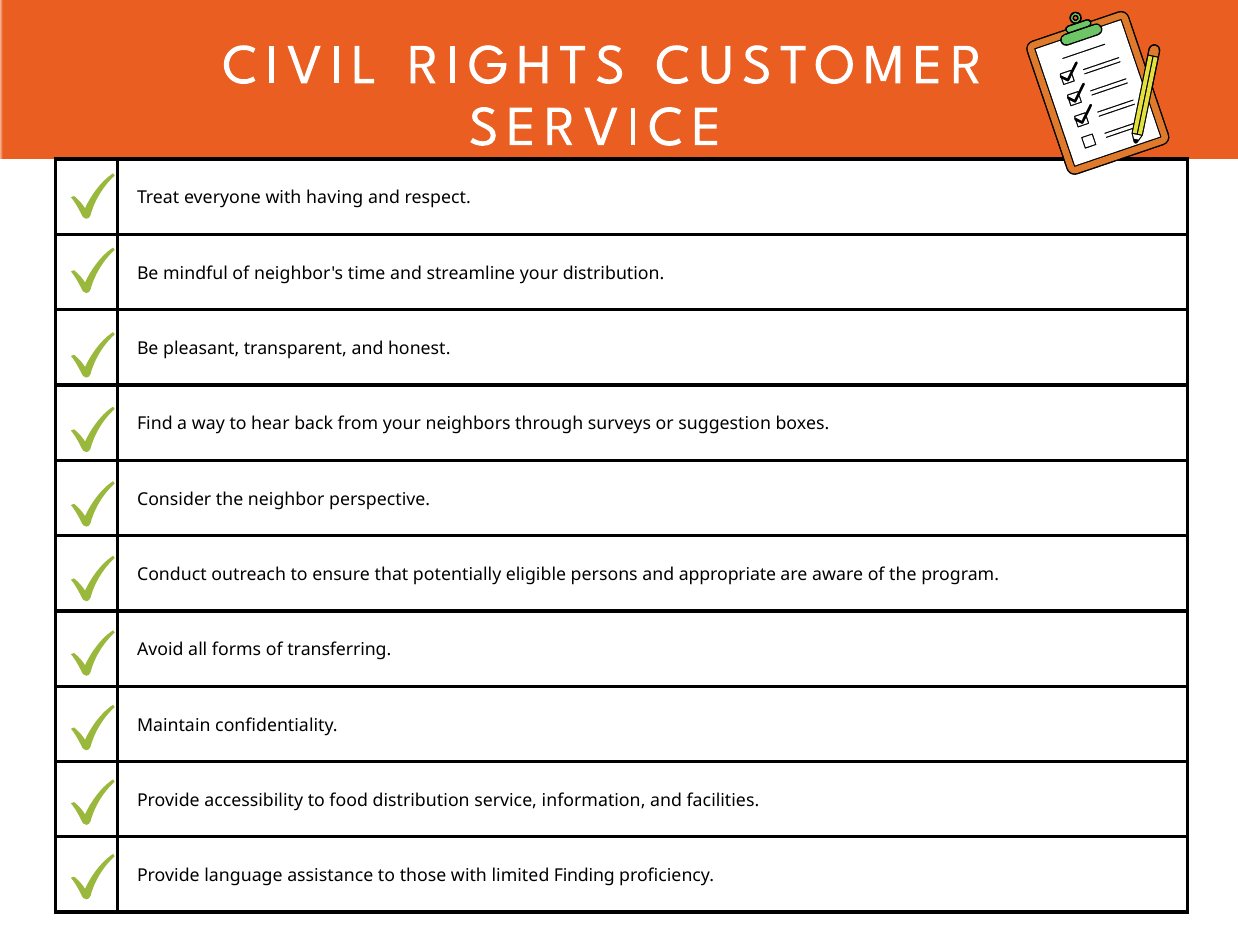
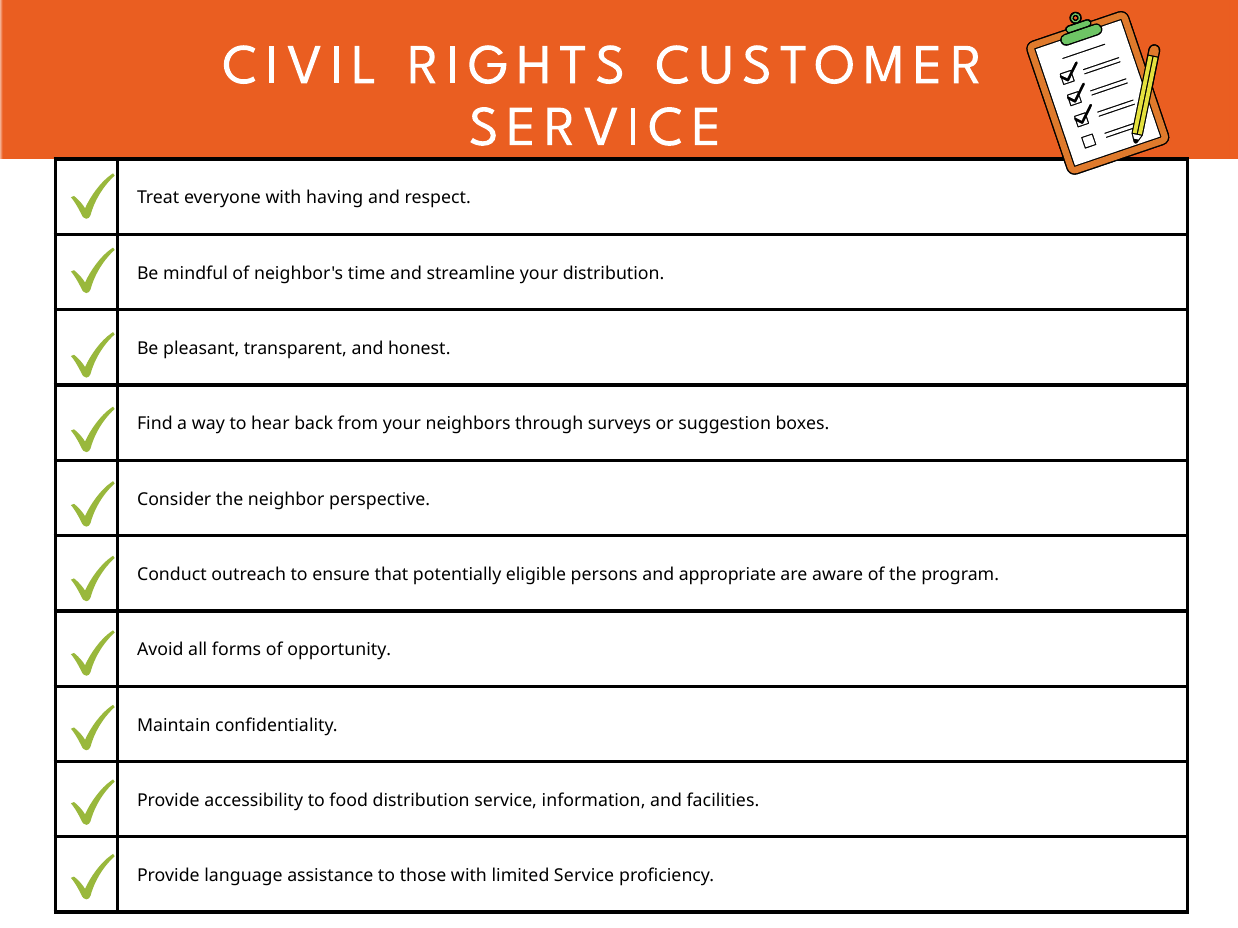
transferring: transferring -> opportunity
limited Finding: Finding -> Service
